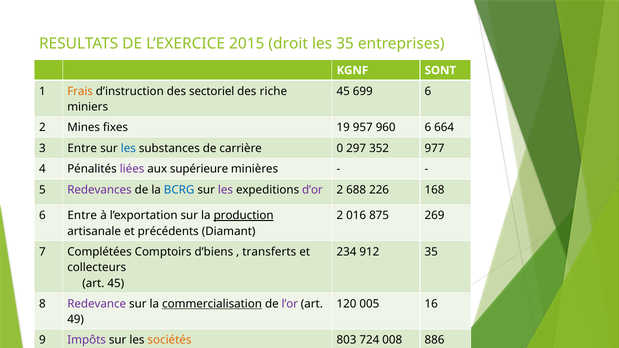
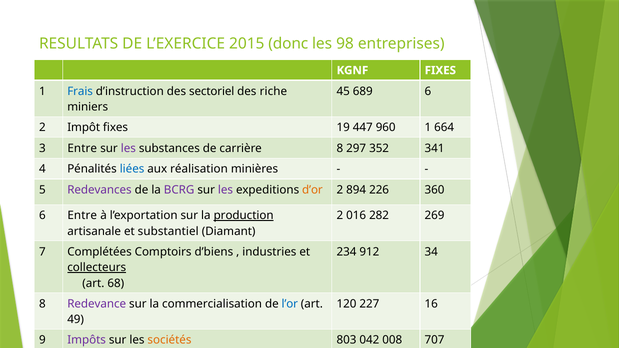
droit: droit -> donc
les 35: 35 -> 98
KGNF SONT: SONT -> FIXES
Frais colour: orange -> blue
699: 699 -> 689
Mines: Mines -> Impôt
957: 957 -> 447
960 6: 6 -> 1
les at (128, 148) colour: blue -> purple
carrière 0: 0 -> 8
977: 977 -> 341
liées colour: purple -> blue
supérieure: supérieure -> réalisation
BCRG colour: blue -> purple
d’or colour: purple -> orange
688: 688 -> 894
168: 168 -> 360
875: 875 -> 282
précédents: précédents -> substantiel
transferts: transferts -> industries
912 35: 35 -> 34
collecteurs underline: none -> present
art 45: 45 -> 68
commercialisation underline: present -> none
l’or colour: purple -> blue
120 005: 005 -> 227
724: 724 -> 042
886: 886 -> 707
